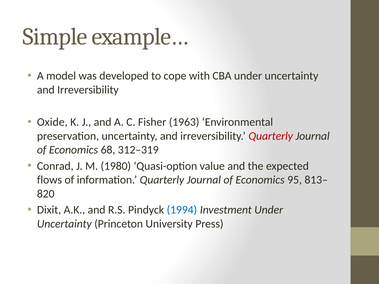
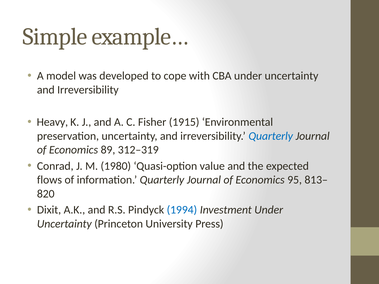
Oxide: Oxide -> Heavy
1963: 1963 -> 1915
Quarterly at (271, 136) colour: red -> blue
68: 68 -> 89
